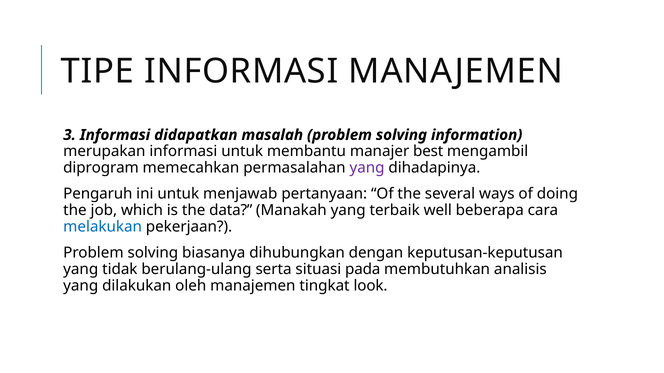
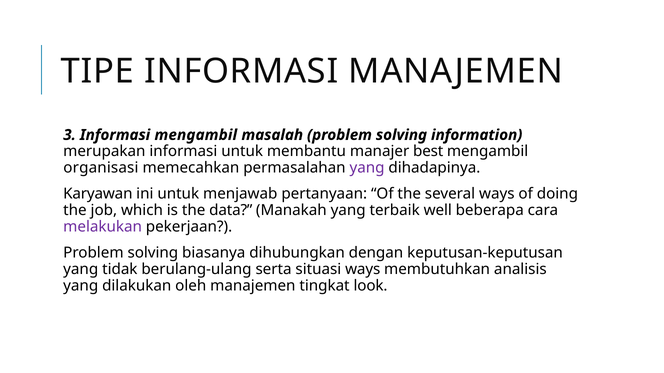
Informasi didapatkan: didapatkan -> mengambil
diprogram: diprogram -> organisasi
Pengaruh: Pengaruh -> Karyawan
melakukan colour: blue -> purple
situasi pada: pada -> ways
